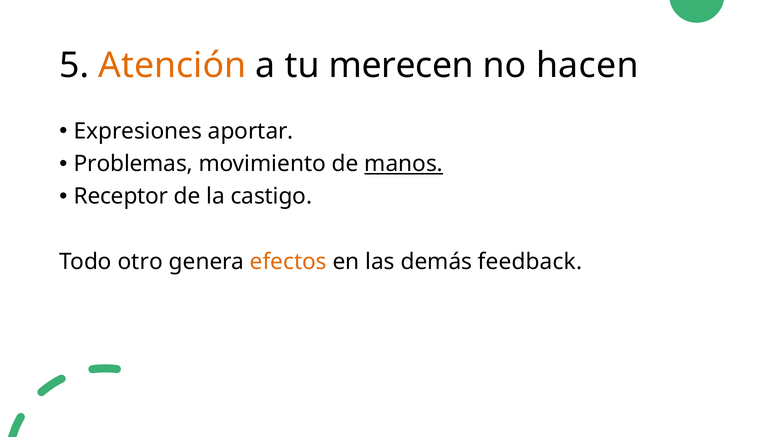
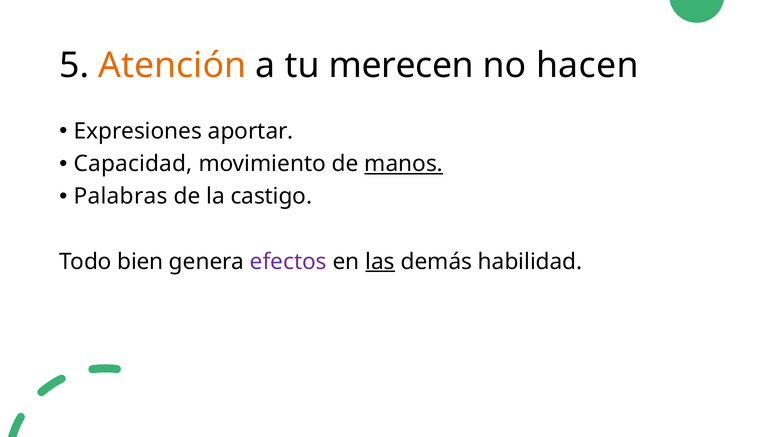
Problemas: Problemas -> Capacidad
Receptor: Receptor -> Palabras
otro: otro -> bien
efectos colour: orange -> purple
las underline: none -> present
feedback: feedback -> habilidad
